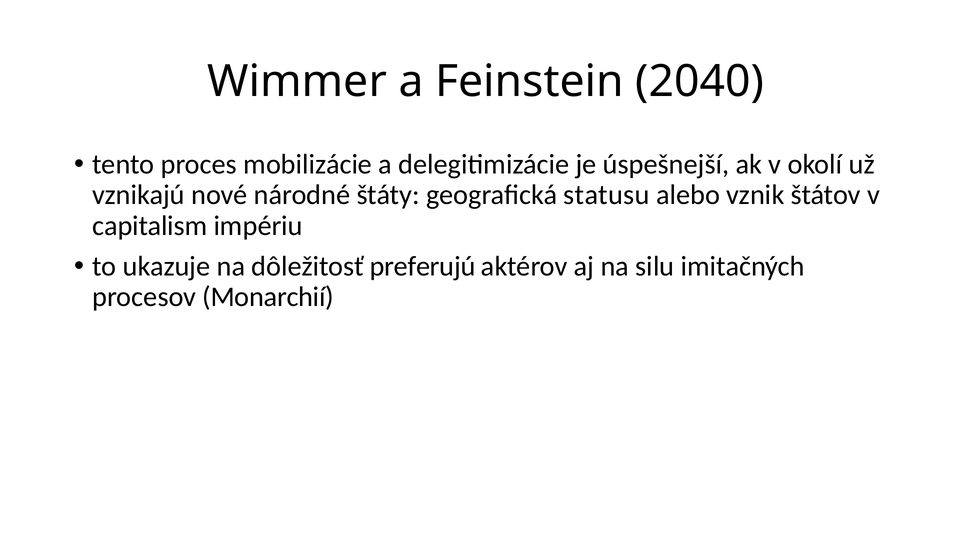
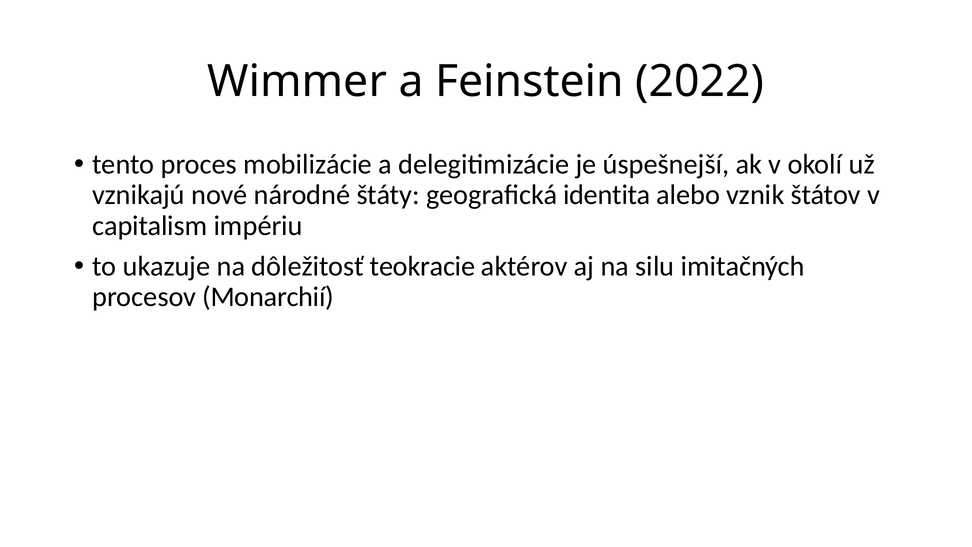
2040: 2040 -> 2022
statusu: statusu -> identita
preferujú: preferujú -> teokracie
